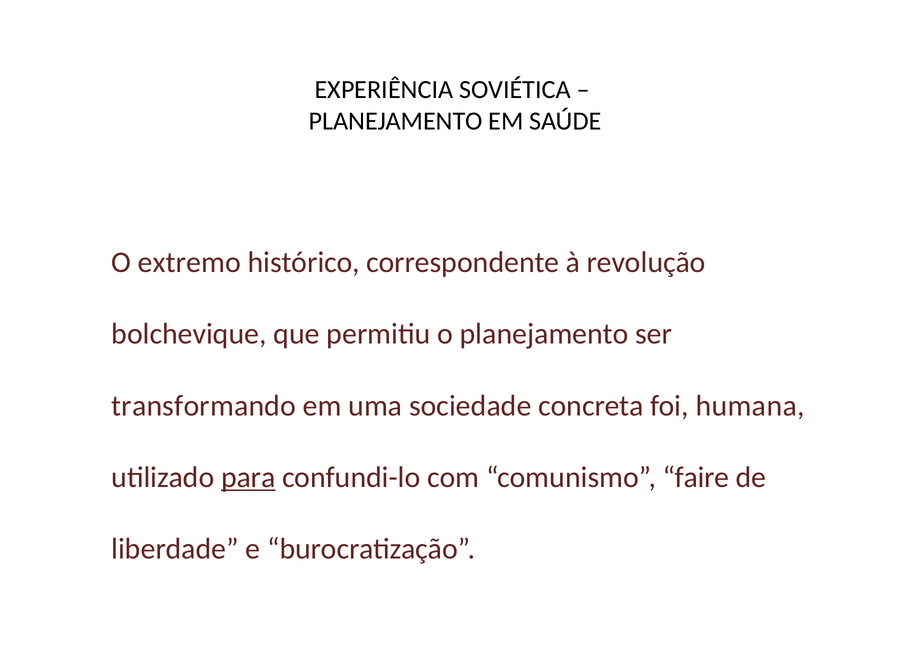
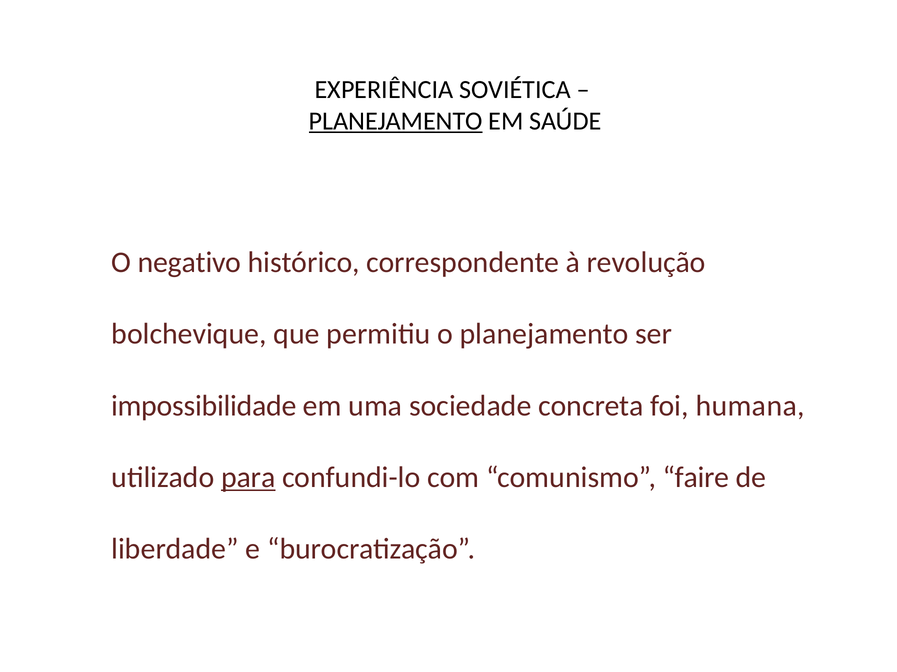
PLANEJAMENTO at (396, 121) underline: none -> present
extremo: extremo -> negativo
transformando: transformando -> impossibilidade
